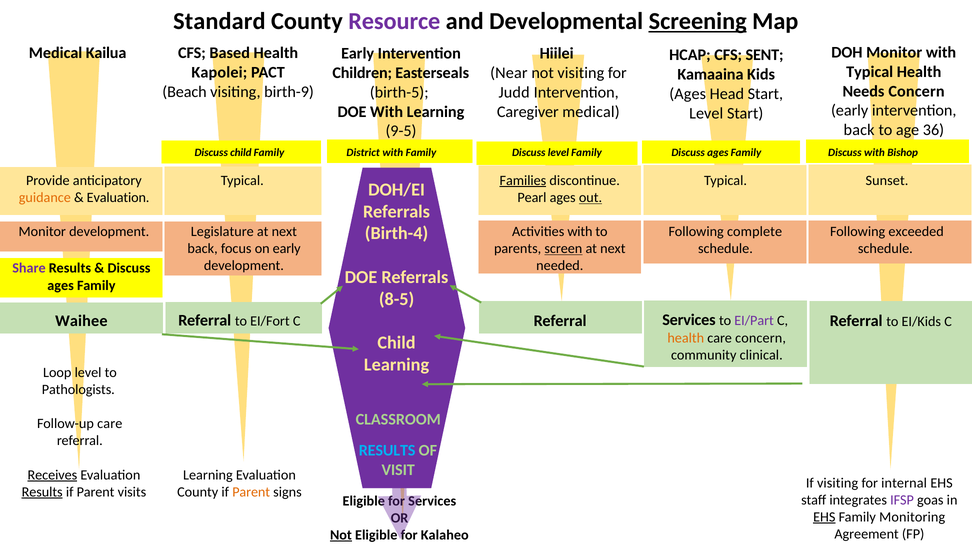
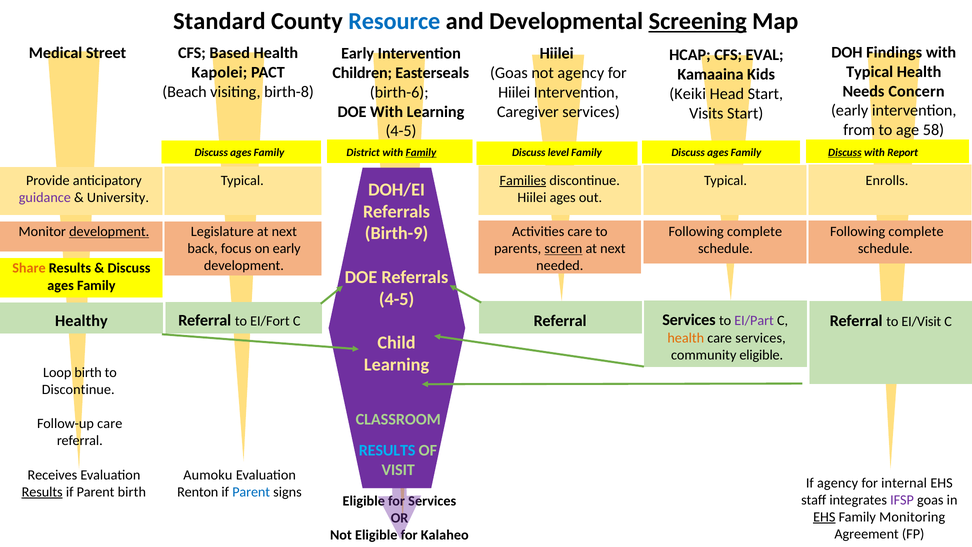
Resource colour: purple -> blue
DOH Monitor: Monitor -> Findings
Kailua: Kailua -> Street
SENT: SENT -> EVAL
Near at (509, 73): Near -> Goas
not visiting: visiting -> agency
birth-9: birth-9 -> birth-8
birth-5: birth-5 -> birth-6
Judd at (514, 92): Judd -> Hiilei
Ages at (688, 94): Ages -> Keiki
Caregiver medical: medical -> services
Level at (706, 113): Level -> Visits
back at (859, 130): back -> from
36: 36 -> 58
9-5 at (401, 131): 9-5 -> 4-5
child at (241, 153): child -> ages
Family at (421, 153) underline: none -> present
Discuss at (845, 153) underline: none -> present
Bishop: Bishop -> Report
Sunset: Sunset -> Enrolls
guidance colour: orange -> purple
Evaluation at (118, 197): Evaluation -> University
Pearl at (532, 197): Pearl -> Hiilei
out underline: present -> none
development at (109, 232) underline: none -> present
Activities with: with -> care
exceeded at (916, 232): exceeded -> complete
Birth-4: Birth-4 -> Birth-9
Share colour: purple -> orange
8-5 at (397, 299): 8-5 -> 4-5
EI/Kids: EI/Kids -> EI/Visit
Waihee: Waihee -> Healthy
care concern: concern -> services
community clinical: clinical -> eligible
Loop level: level -> birth
Pathologists at (78, 390): Pathologists -> Discontinue
Receives underline: present -> none
Learning at (208, 475): Learning -> Aumoku
If visiting: visiting -> agency
Parent visits: visits -> birth
County at (198, 492): County -> Renton
Parent at (251, 492) colour: orange -> blue
Not at (341, 535) underline: present -> none
